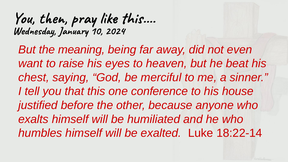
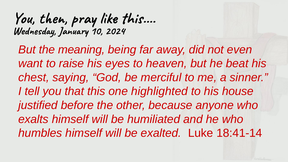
conference: conference -> highlighted
18:22-14: 18:22-14 -> 18:41-14
